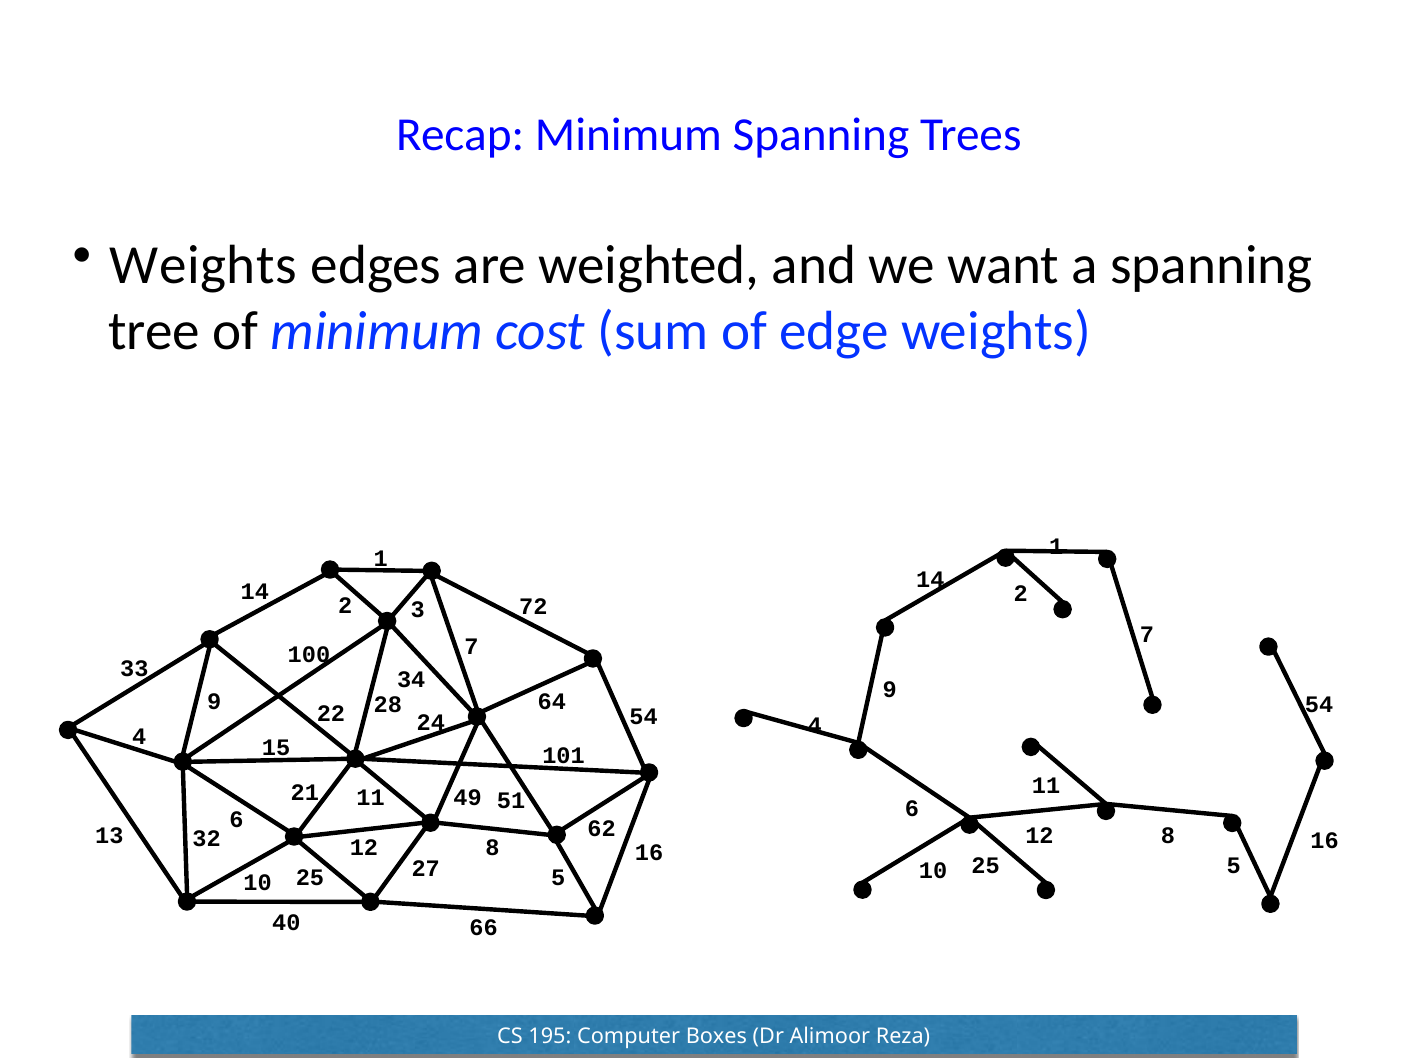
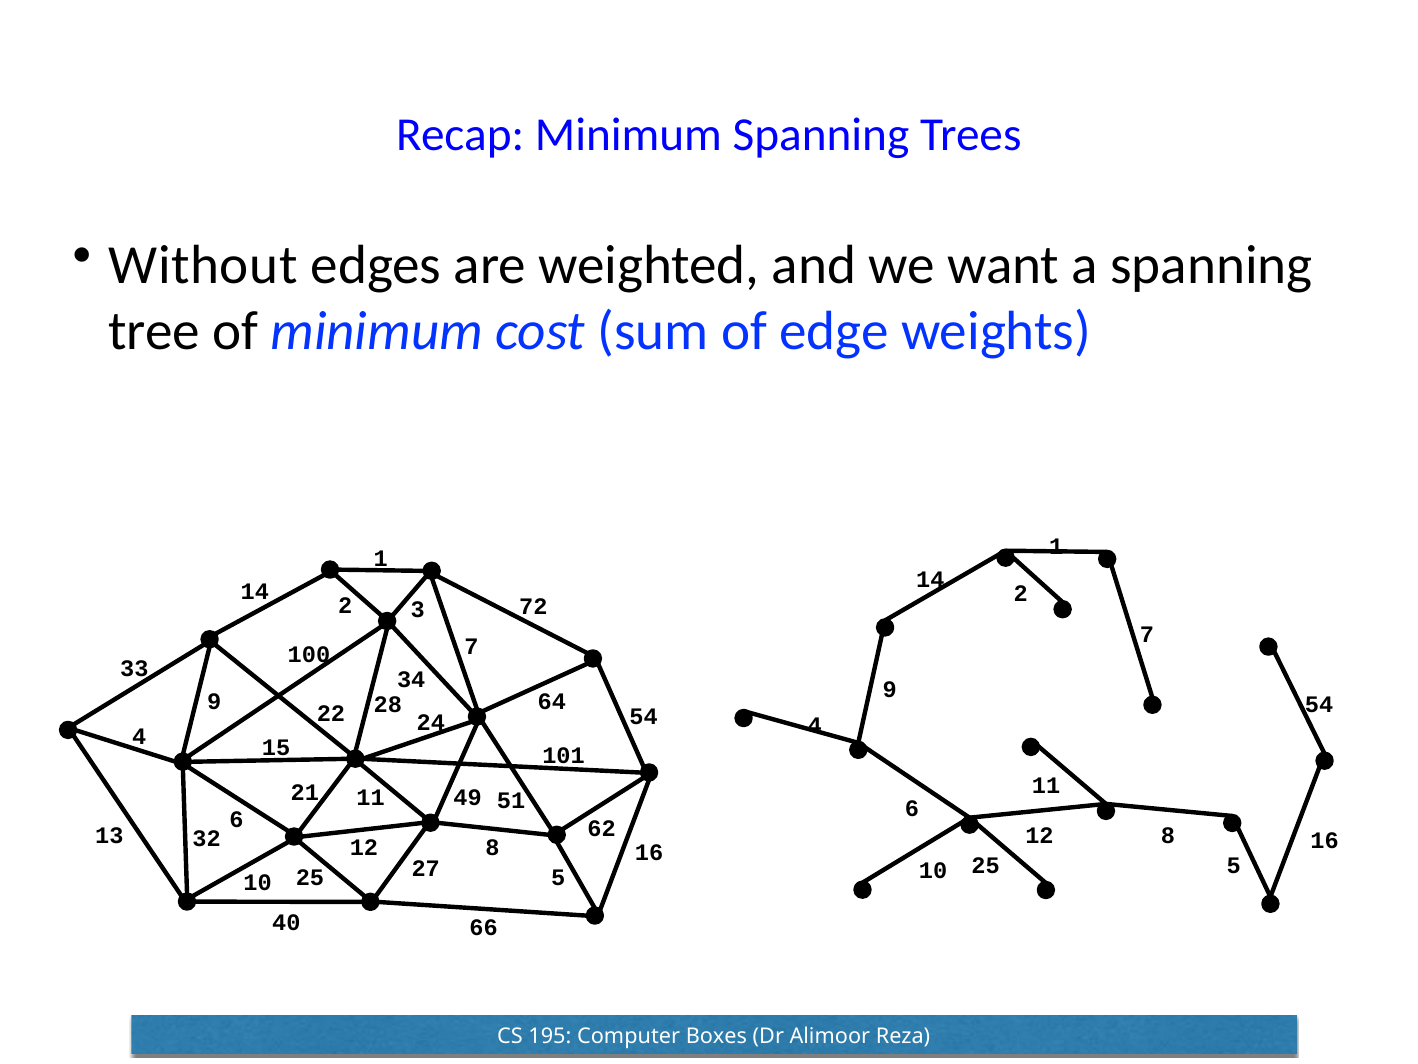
Weights at (203, 265): Weights -> Without
